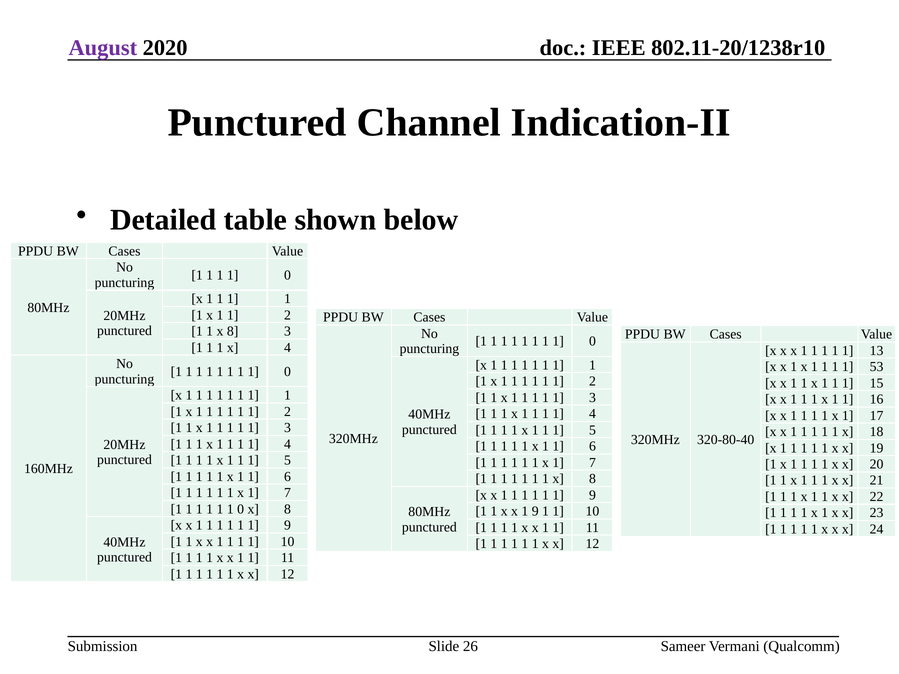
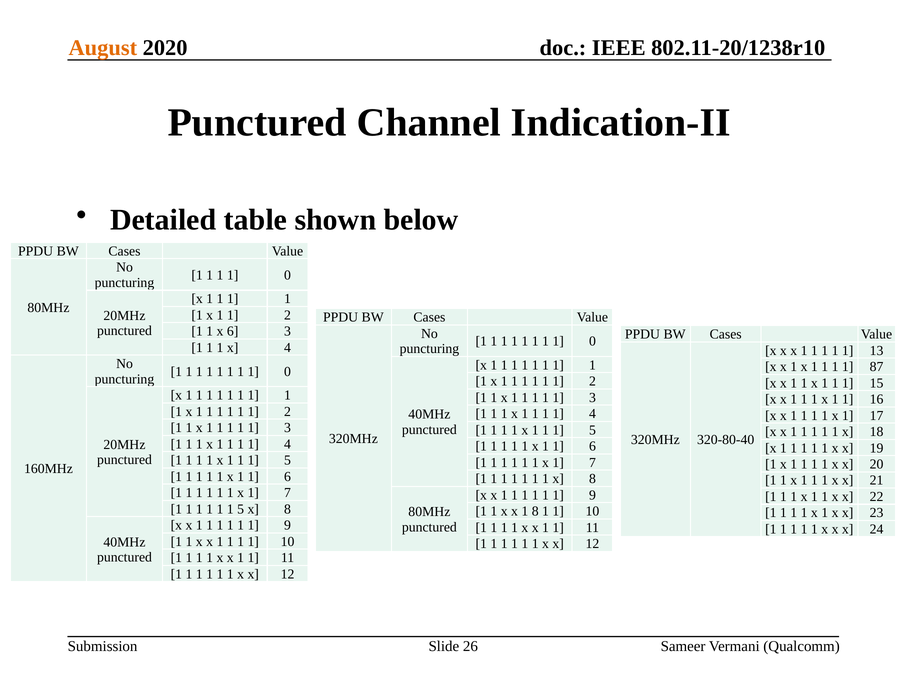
August colour: purple -> orange
8 at (233, 331): 8 -> 6
53: 53 -> 87
0 at (241, 509): 0 -> 5
x 1 9: 9 -> 8
